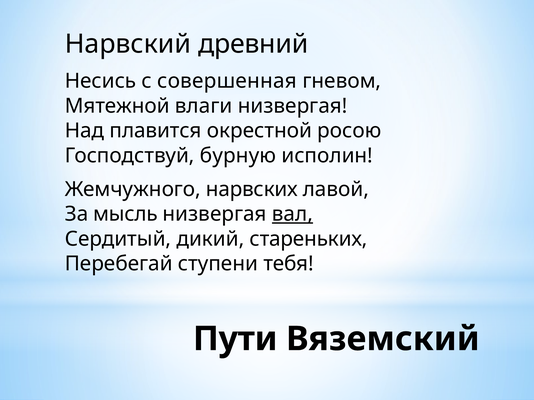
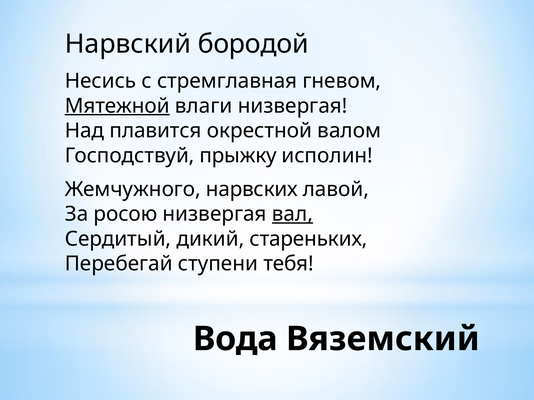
древний: древний -> бородой
совершенная: совершенная -> стремглавная
Мятежной underline: none -> present
росою: росою -> валом
бурную: бурную -> прыжку
мысль: мысль -> росою
Пути: Пути -> Вода
